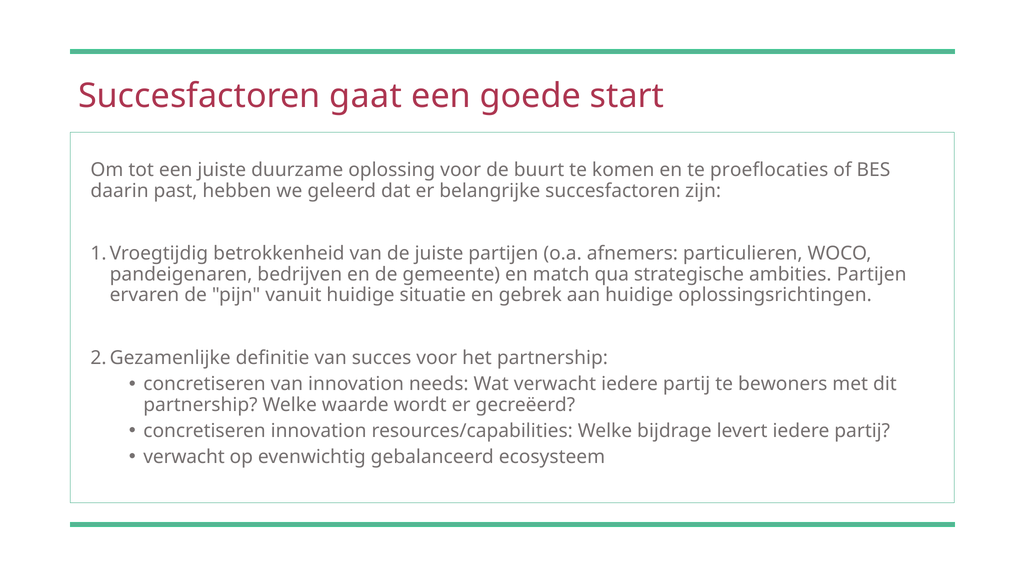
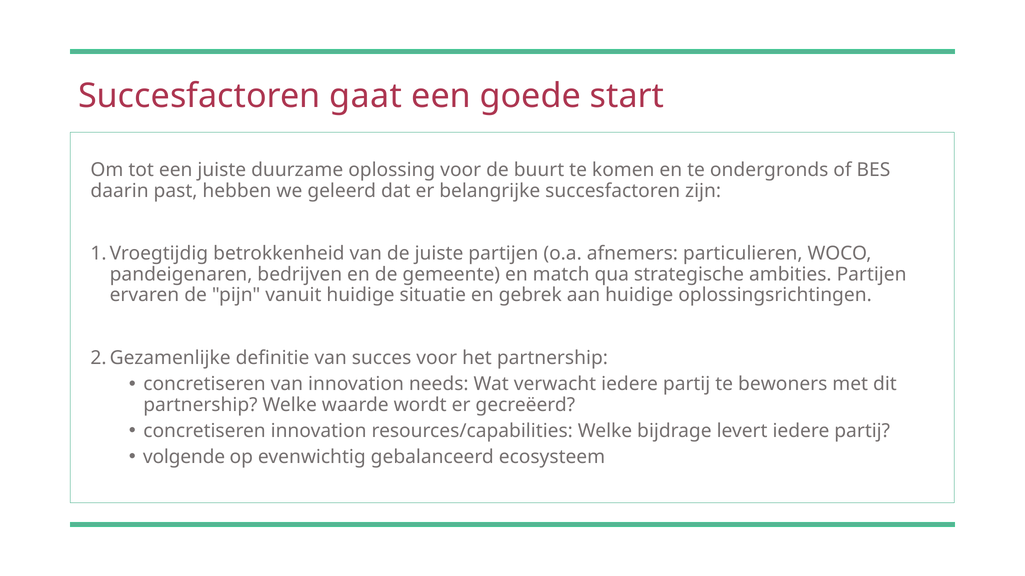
proeflocaties: proeflocaties -> ondergronds
verwacht at (184, 457): verwacht -> volgende
